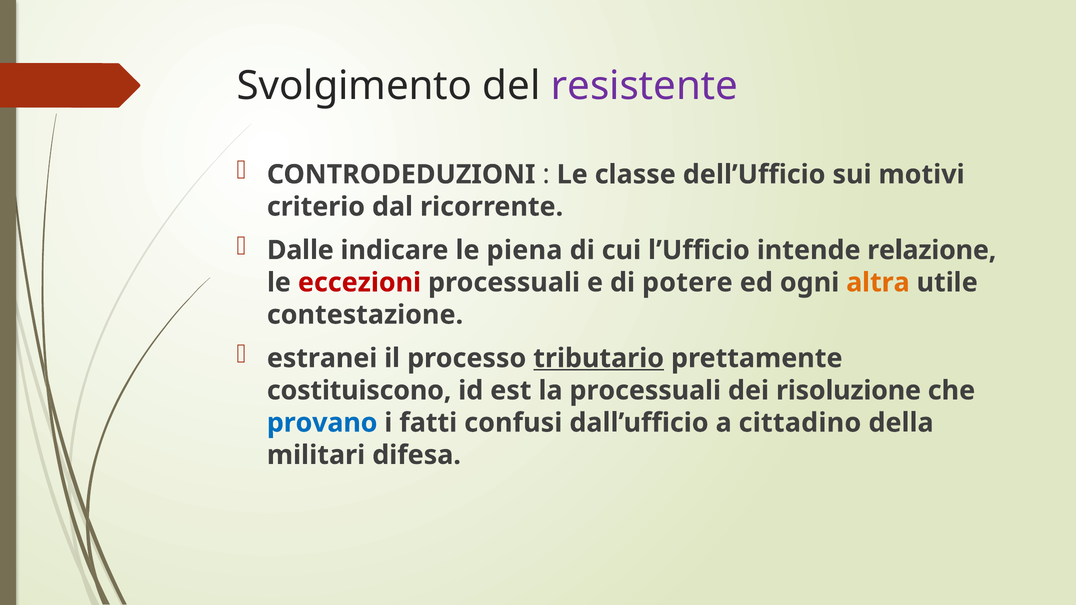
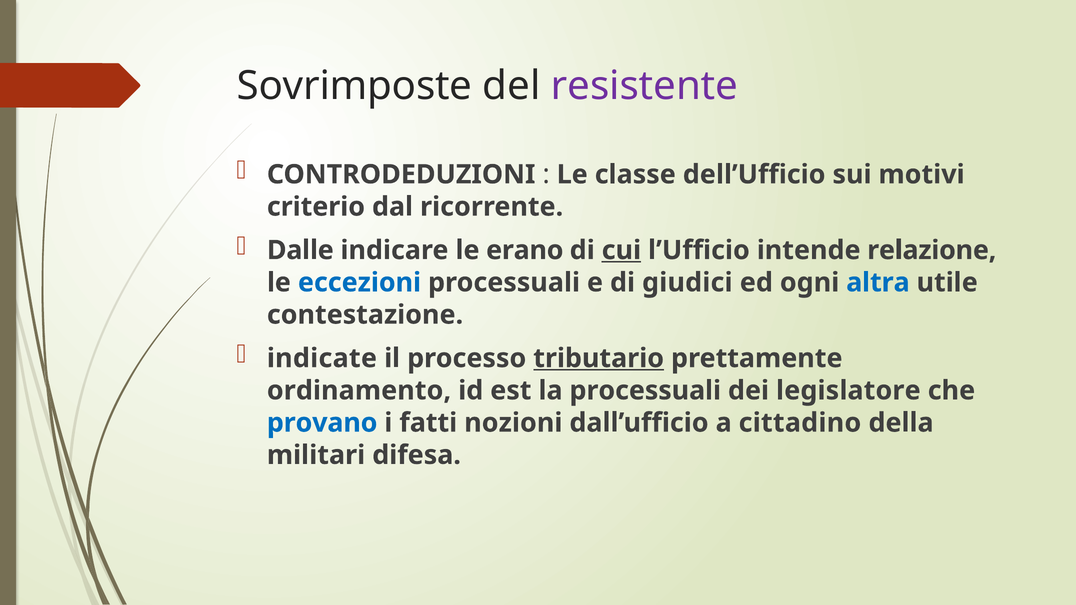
Svolgimento: Svolgimento -> Sovrimposte
piena: piena -> erano
cui underline: none -> present
eccezioni colour: red -> blue
potere: potere -> giudici
altra colour: orange -> blue
estranei: estranei -> indicate
costituiscono: costituiscono -> ordinamento
risoluzione: risoluzione -> legislatore
confusi: confusi -> nozioni
